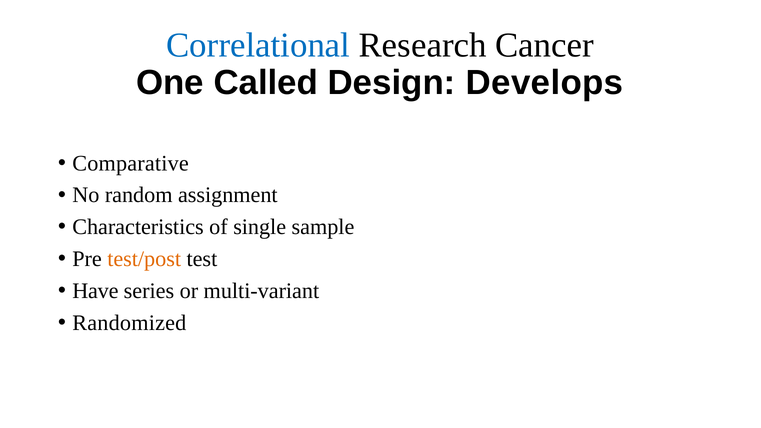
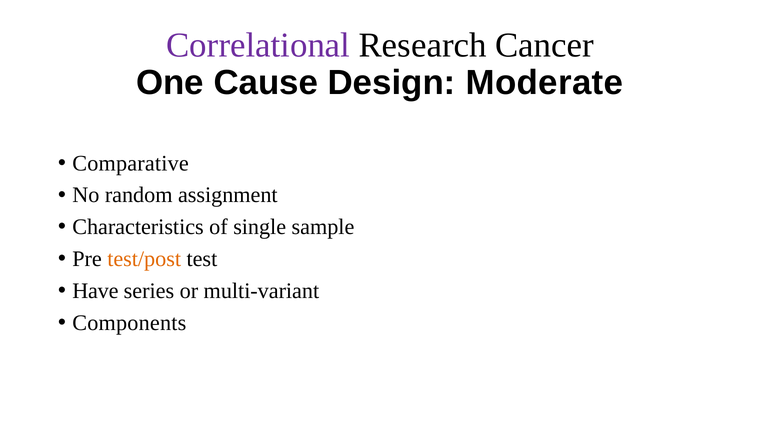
Correlational colour: blue -> purple
Called: Called -> Cause
Develops: Develops -> Moderate
Randomized: Randomized -> Components
